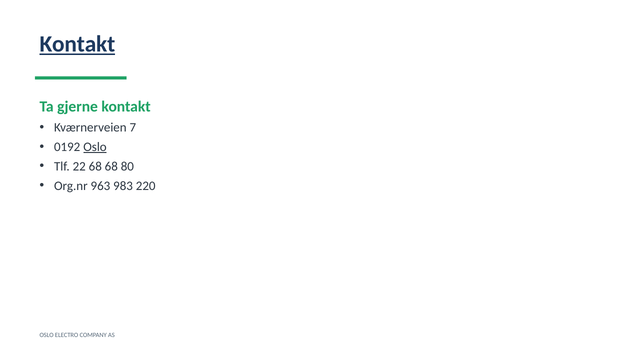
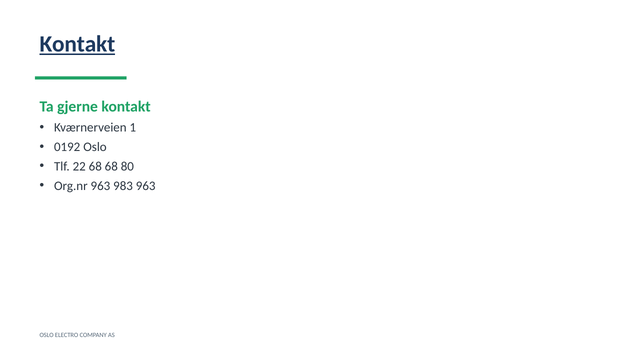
7: 7 -> 1
Oslo at (95, 147) underline: present -> none
983 220: 220 -> 963
